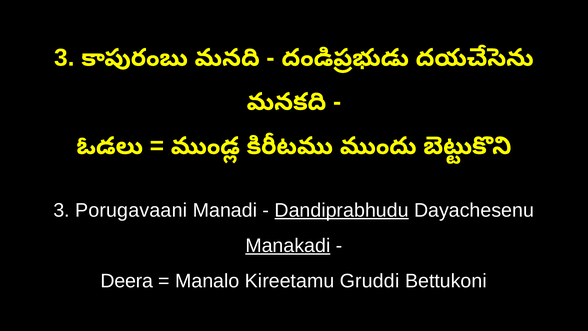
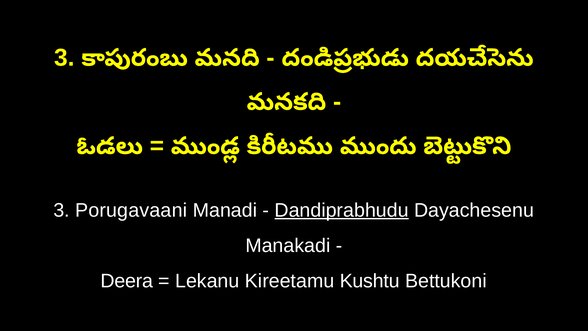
Manakadi underline: present -> none
Manalo: Manalo -> Lekanu
Gruddi: Gruddi -> Kushtu
